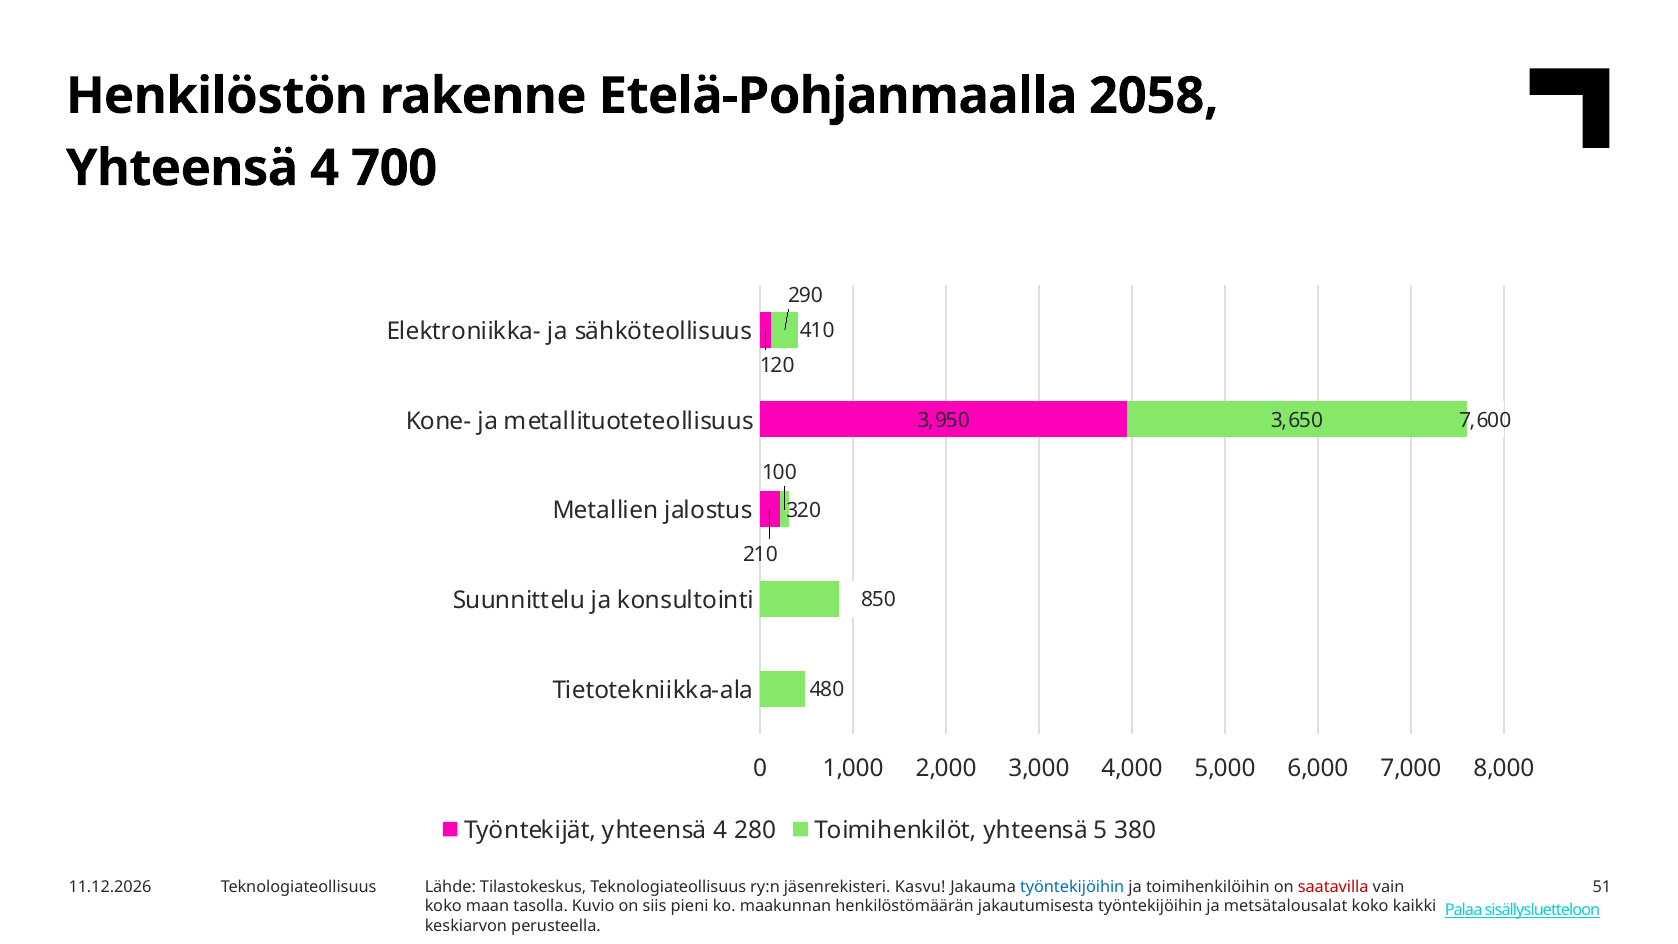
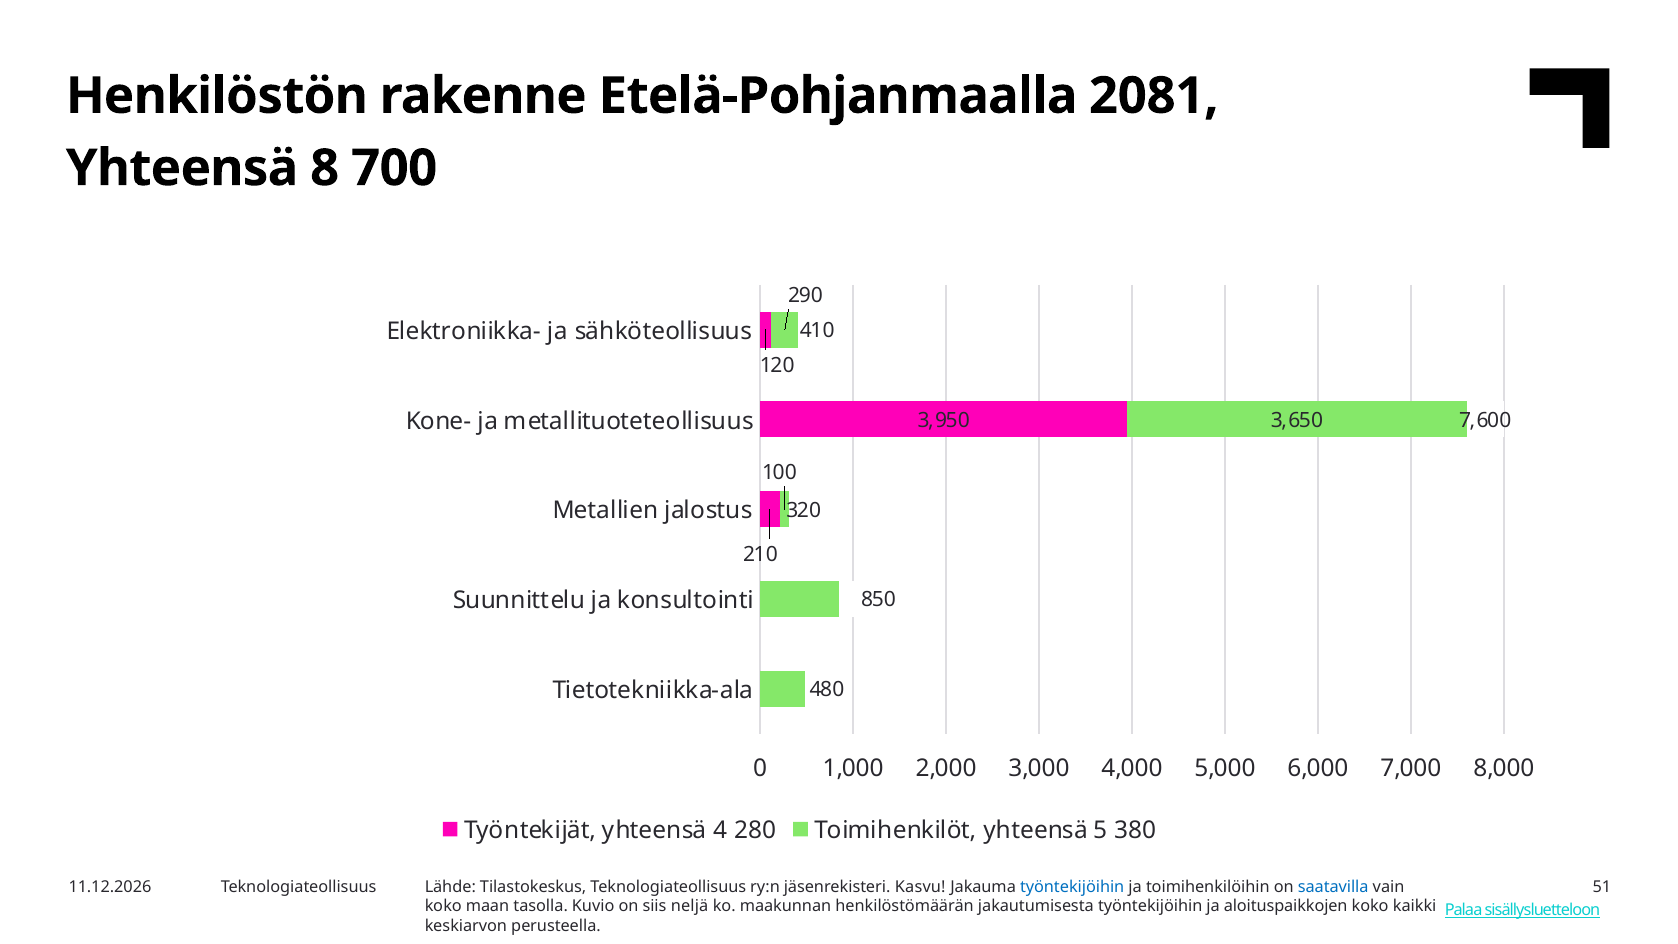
2058: 2058 -> 2081
4 at (325, 168): 4 -> 8
saatavilla colour: red -> blue
pieni: pieni -> neljä
metsätalousalat: metsätalousalat -> aloituspaikkojen
